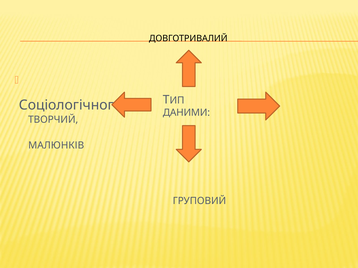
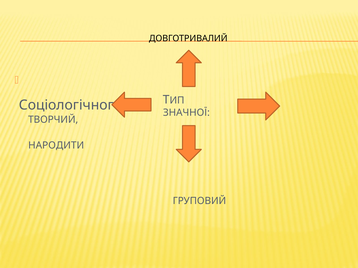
ДАНИМИ: ДАНИМИ -> ЗНАЧНОЇ
МАЛЮНКІВ: МАЛЮНКІВ -> НАРОДИТИ
